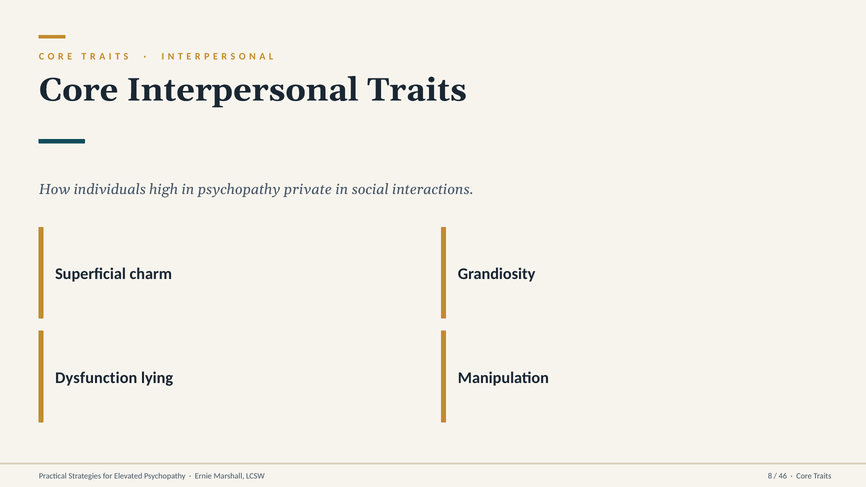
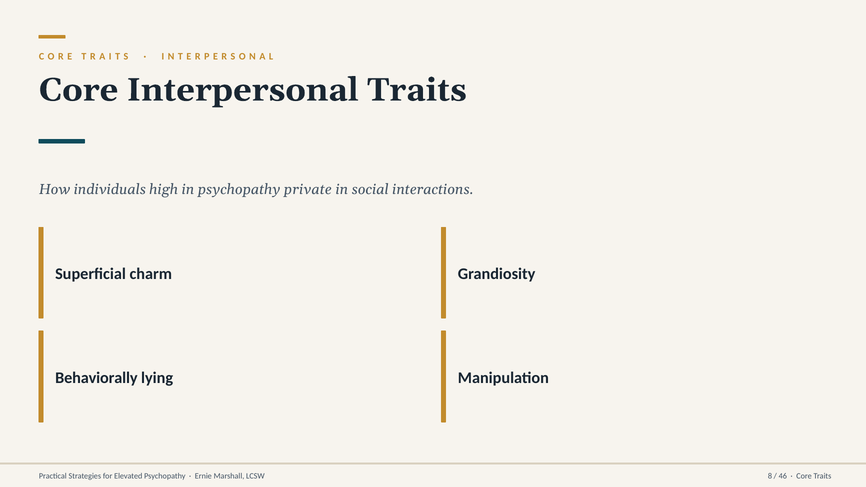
Dysfunction: Dysfunction -> Behaviorally
